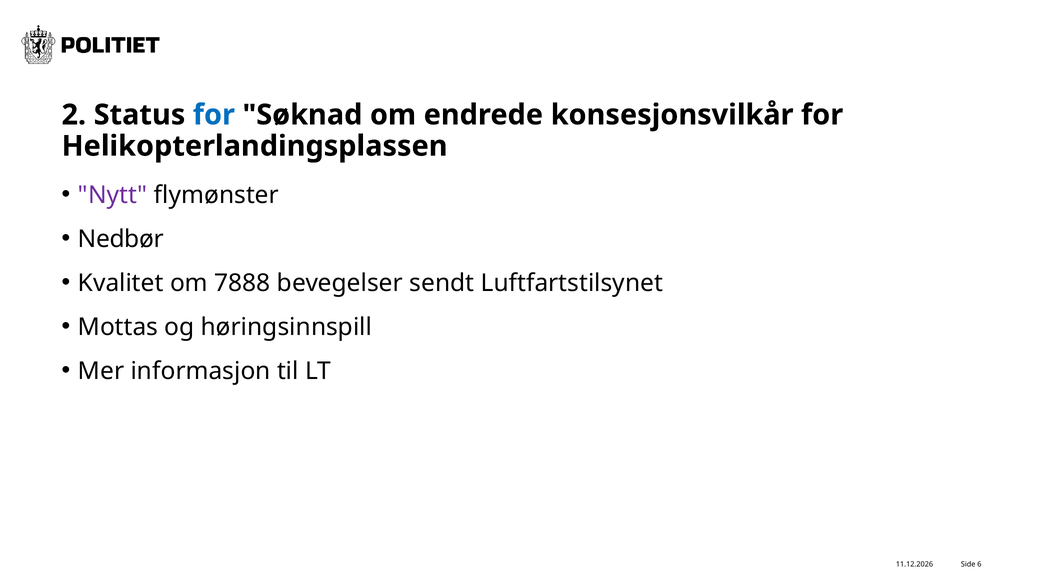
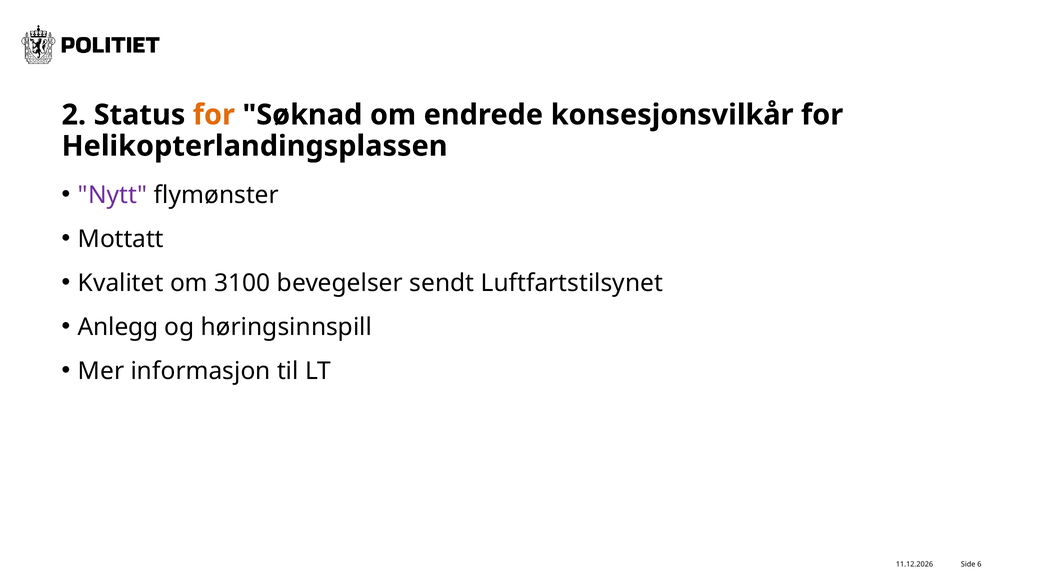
for at (214, 115) colour: blue -> orange
Nedbør: Nedbør -> Mottatt
7888: 7888 -> 3100
Mottas: Mottas -> Anlegg
